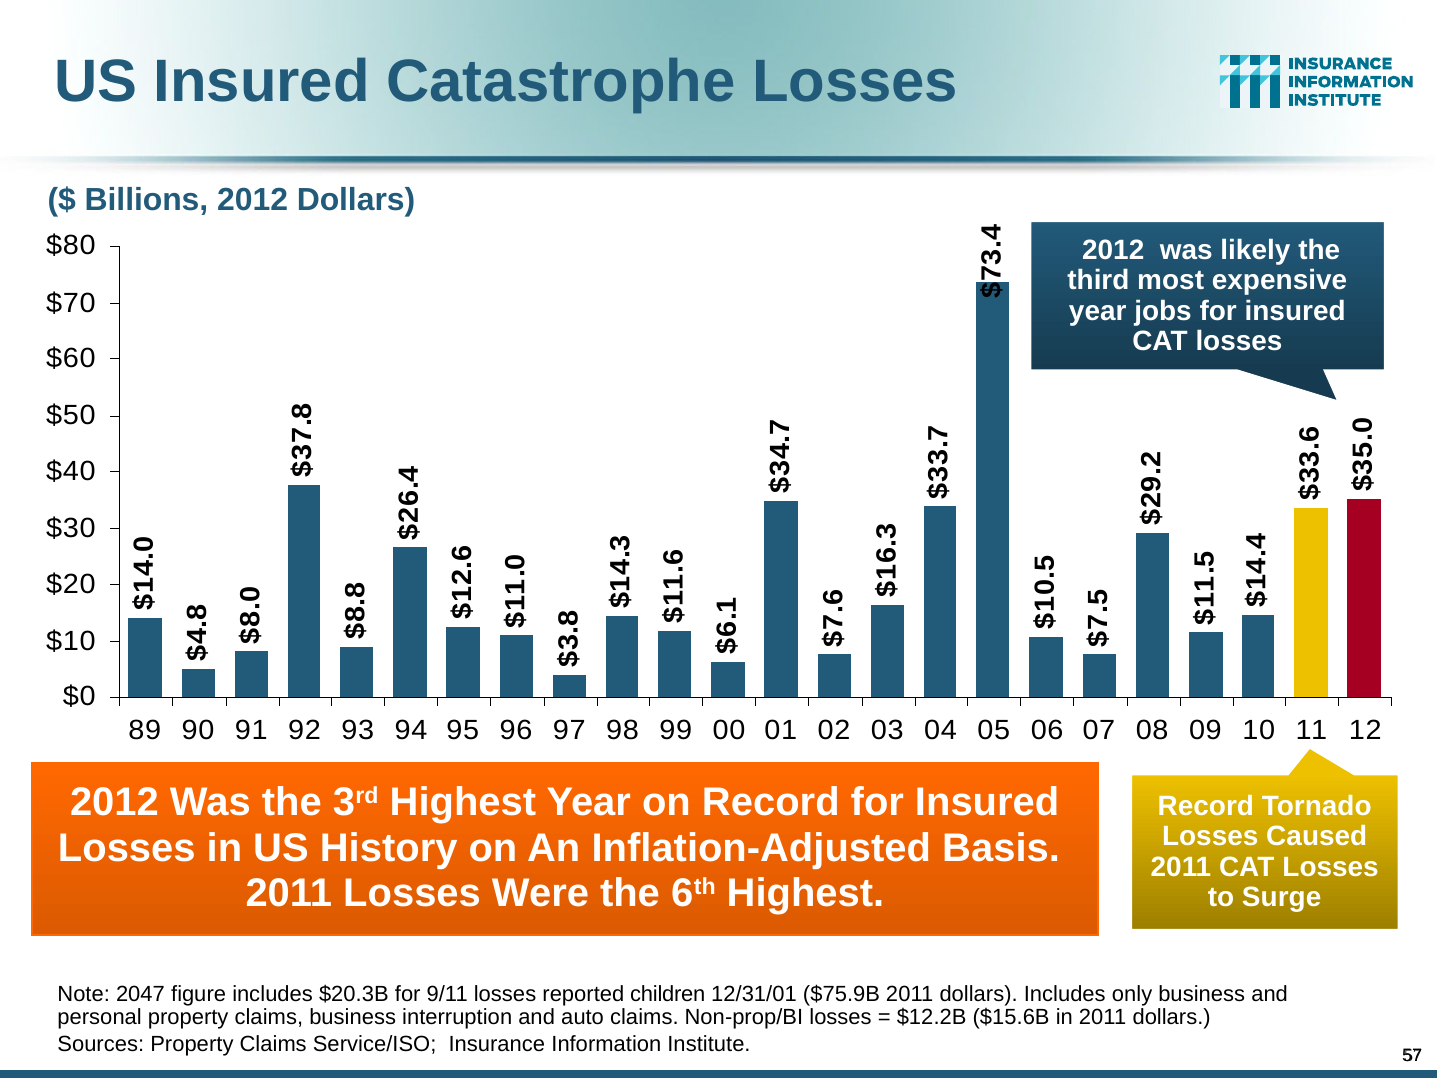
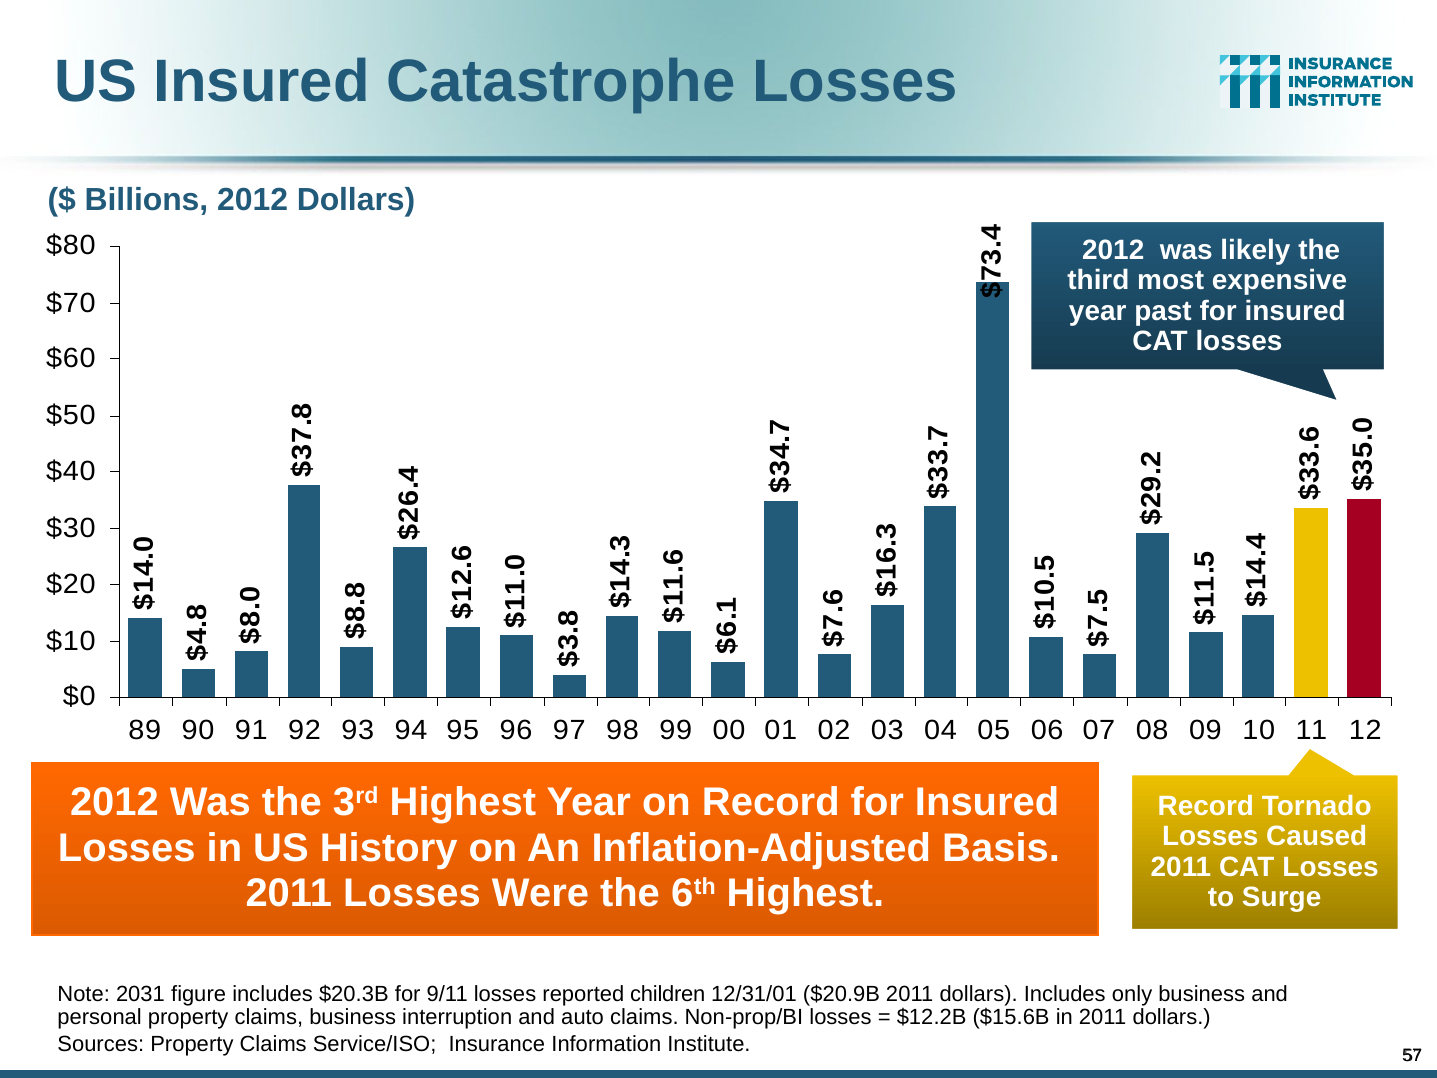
jobs: jobs -> past
2047: 2047 -> 2031
$75.9B: $75.9B -> $20.9B
